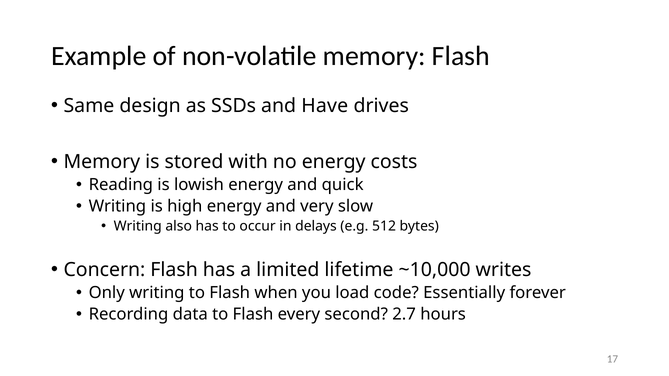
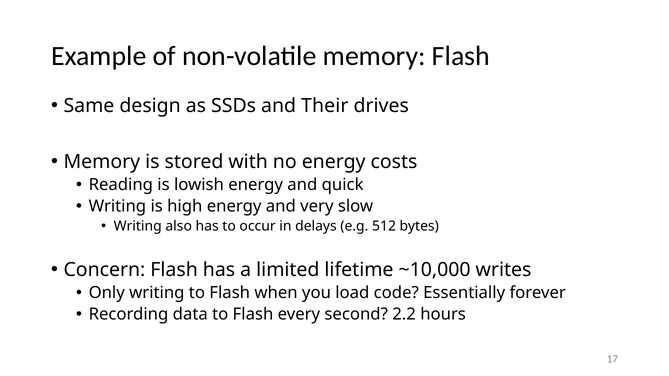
Have: Have -> Their
2.7: 2.7 -> 2.2
